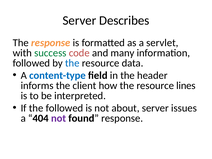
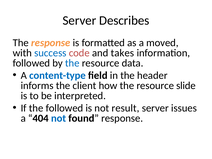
servlet: servlet -> moved
success colour: green -> blue
many: many -> takes
lines: lines -> slide
about: about -> result
not at (59, 118) colour: purple -> blue
